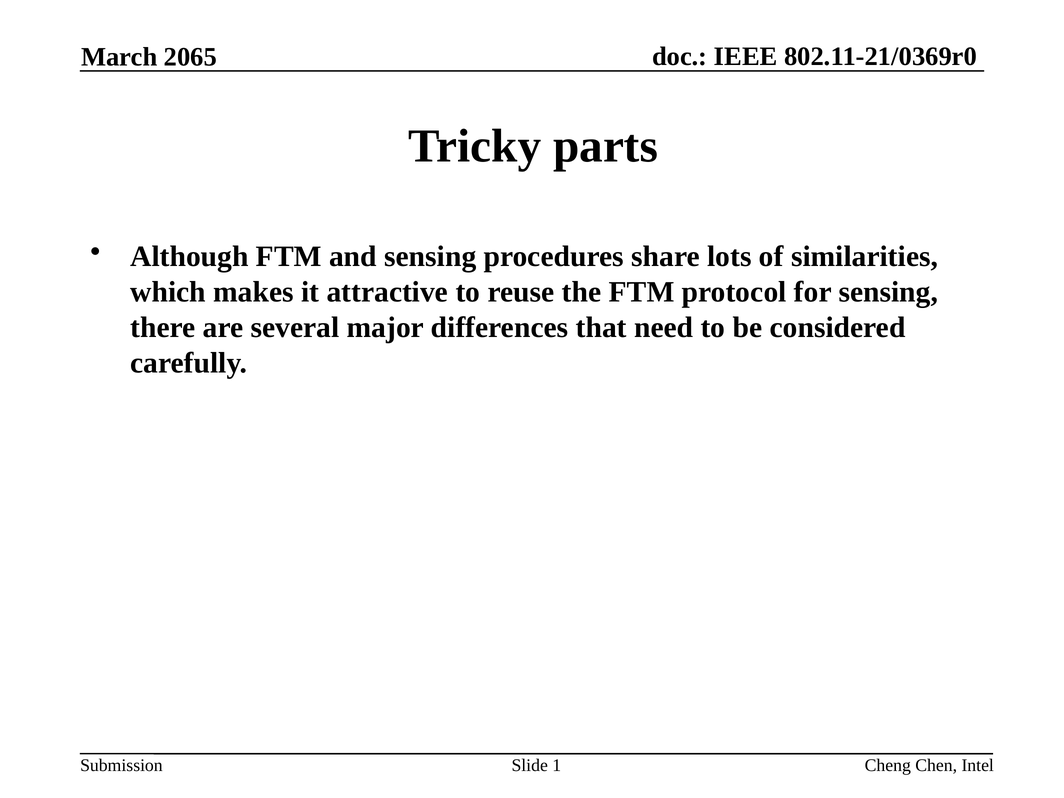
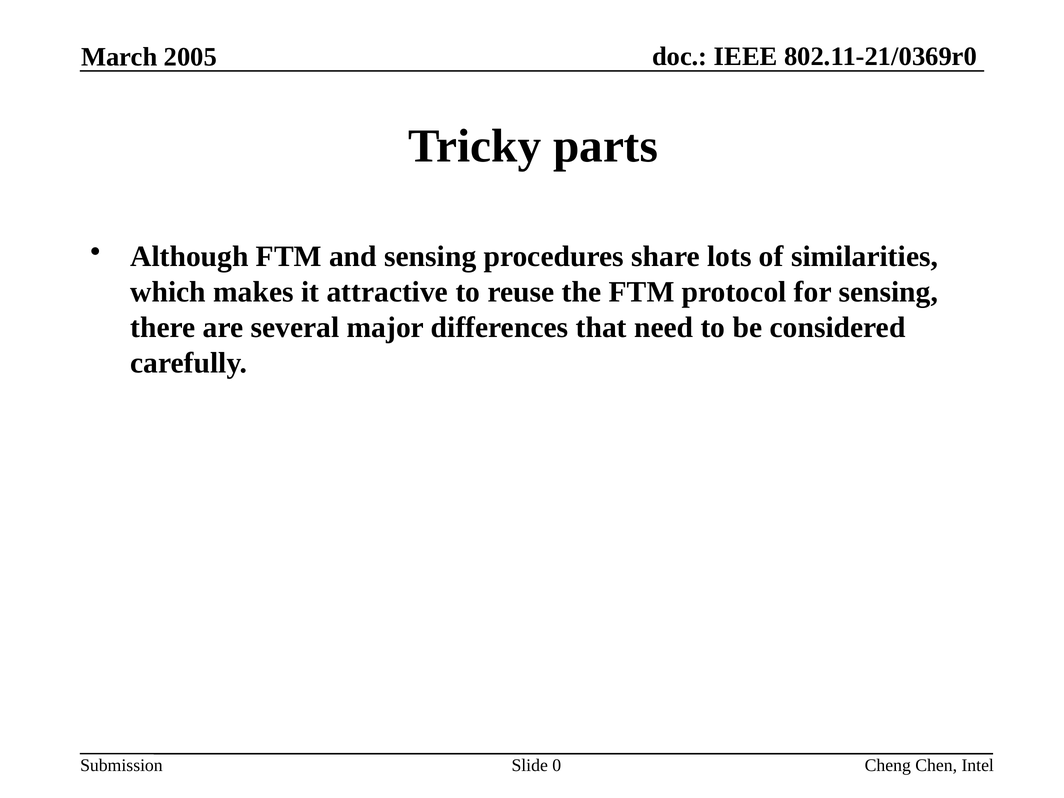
2065: 2065 -> 2005
1: 1 -> 0
